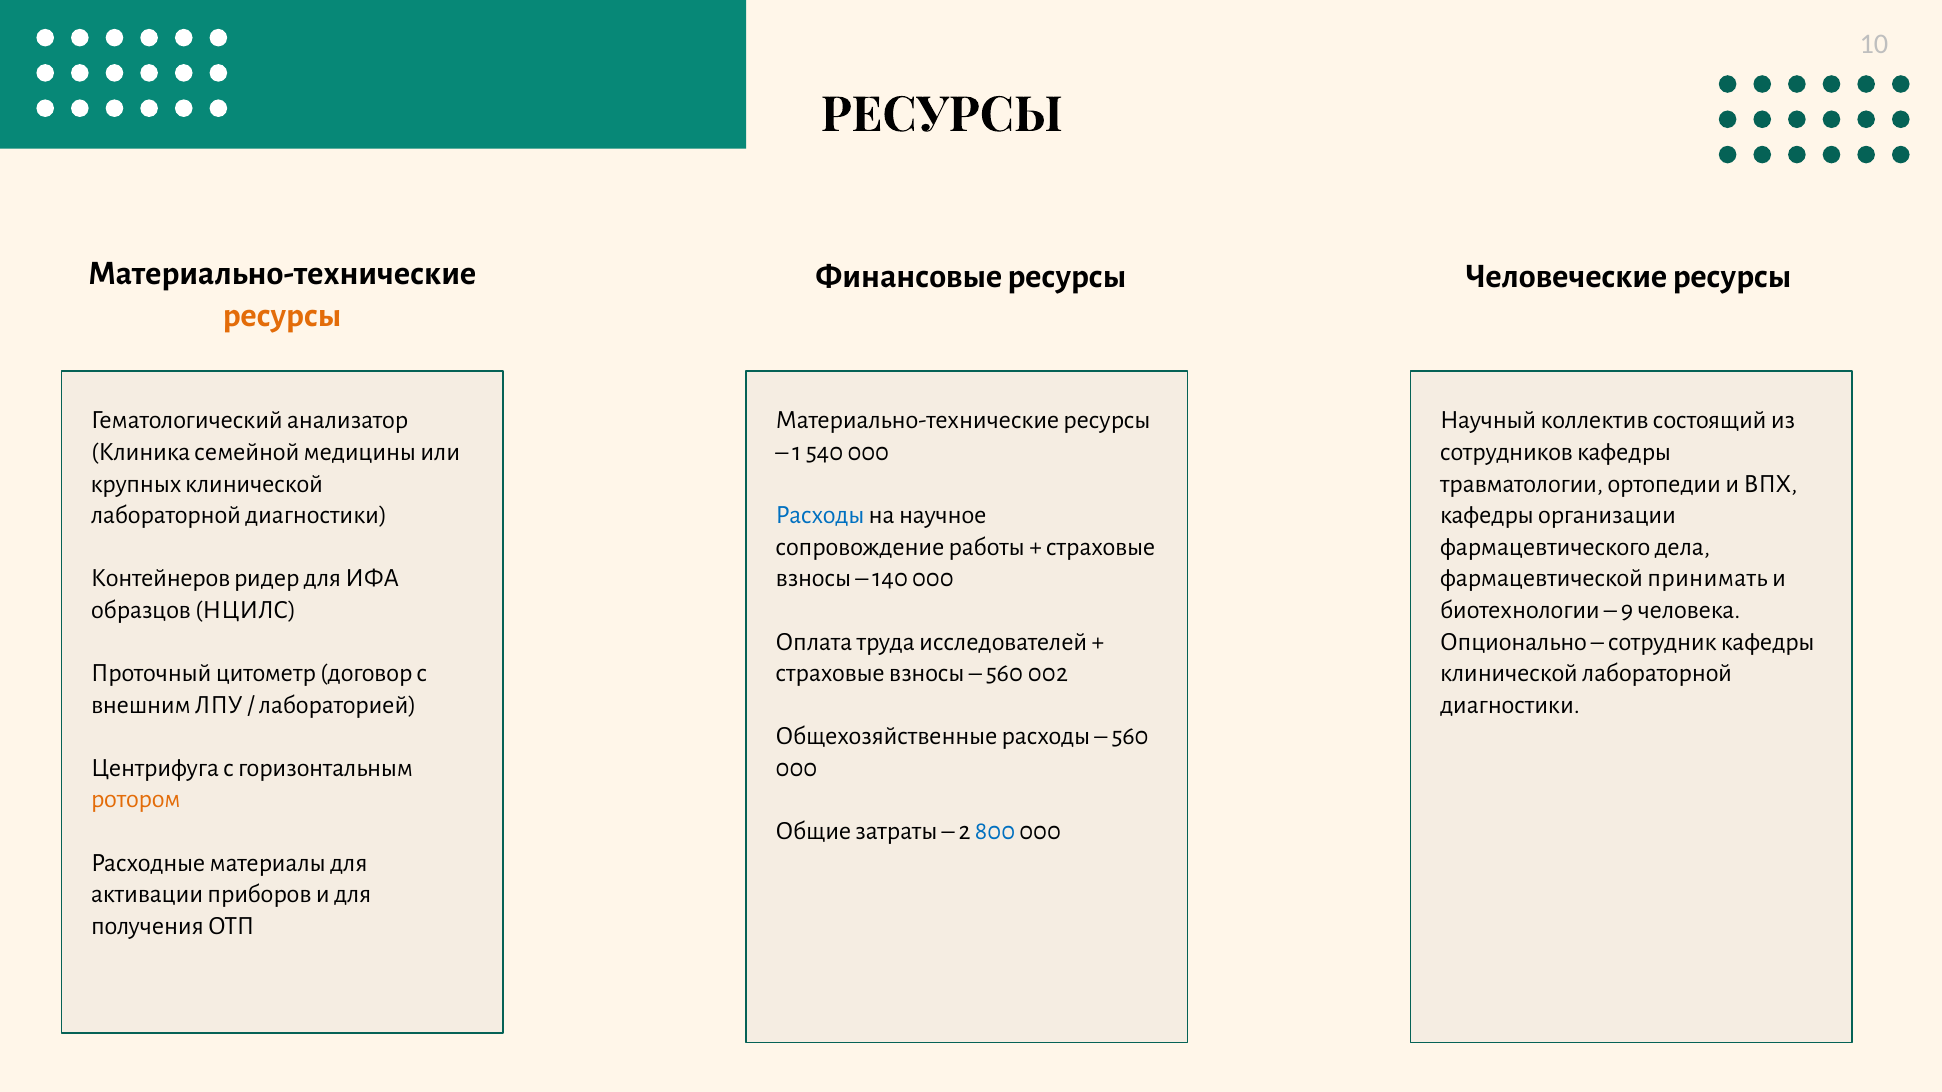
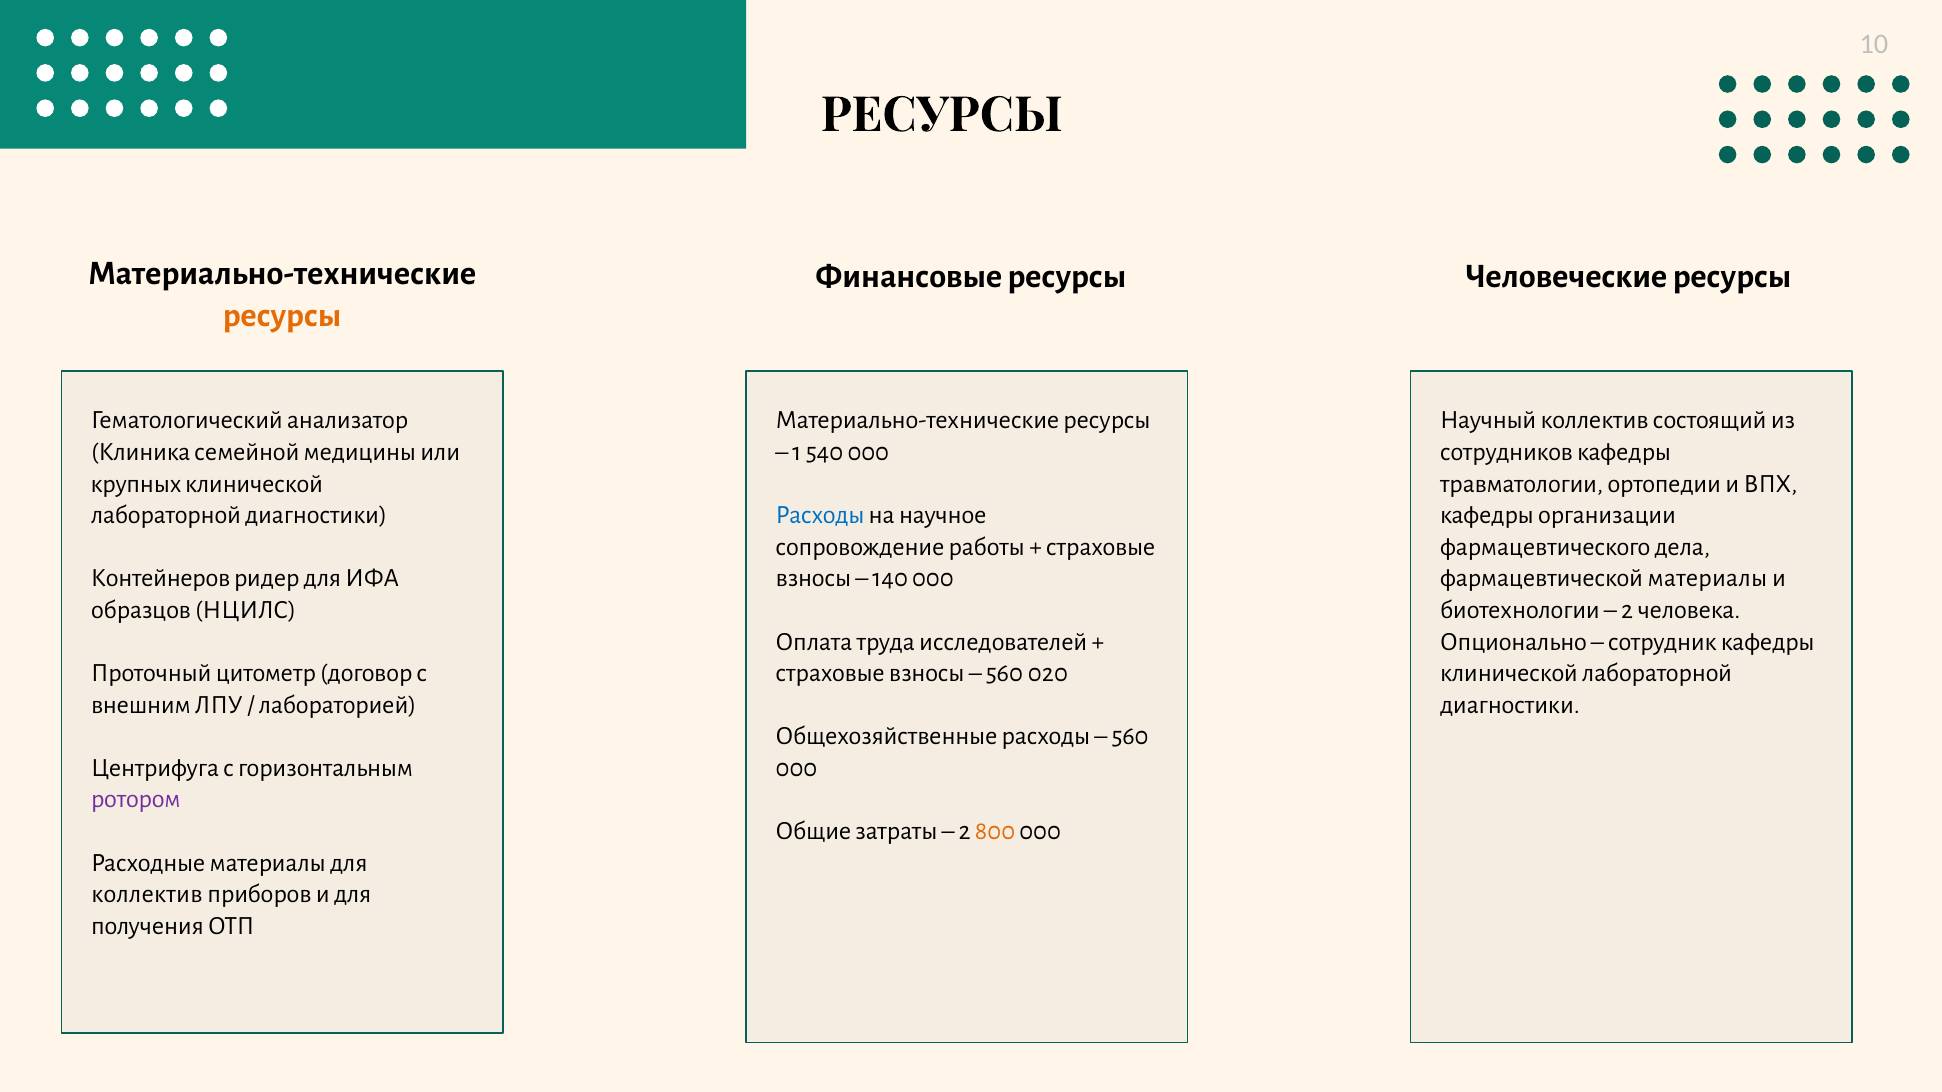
фармацевтической принимать: принимать -> материалы
9 at (1627, 610): 9 -> 2
002: 002 -> 020
ротором colour: orange -> purple
800 colour: blue -> orange
активации at (147, 894): активации -> коллектив
